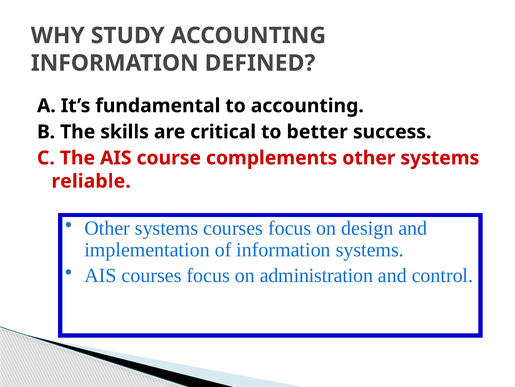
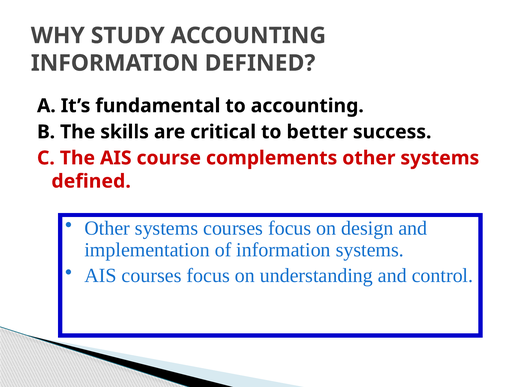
reliable at (91, 181): reliable -> defined
administration: administration -> understanding
